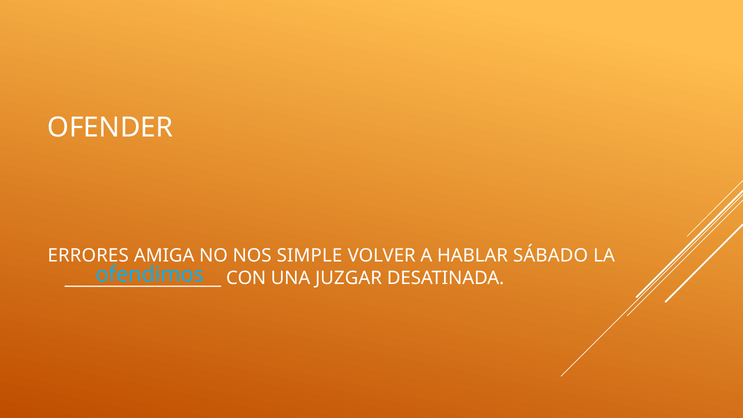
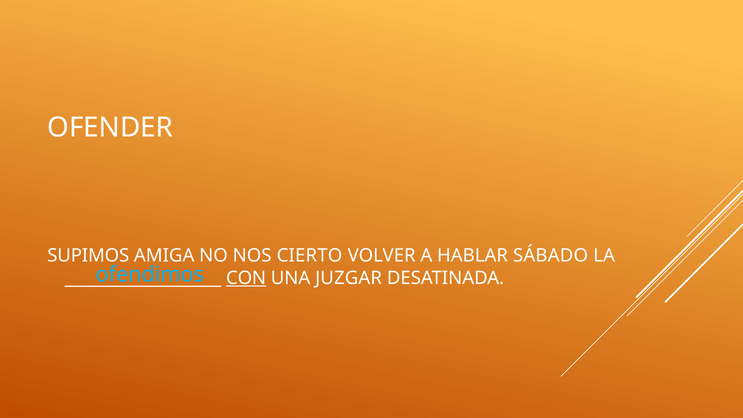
ERRORES: ERRORES -> SUPIMOS
SIMPLE: SIMPLE -> CIERTO
CON underline: none -> present
